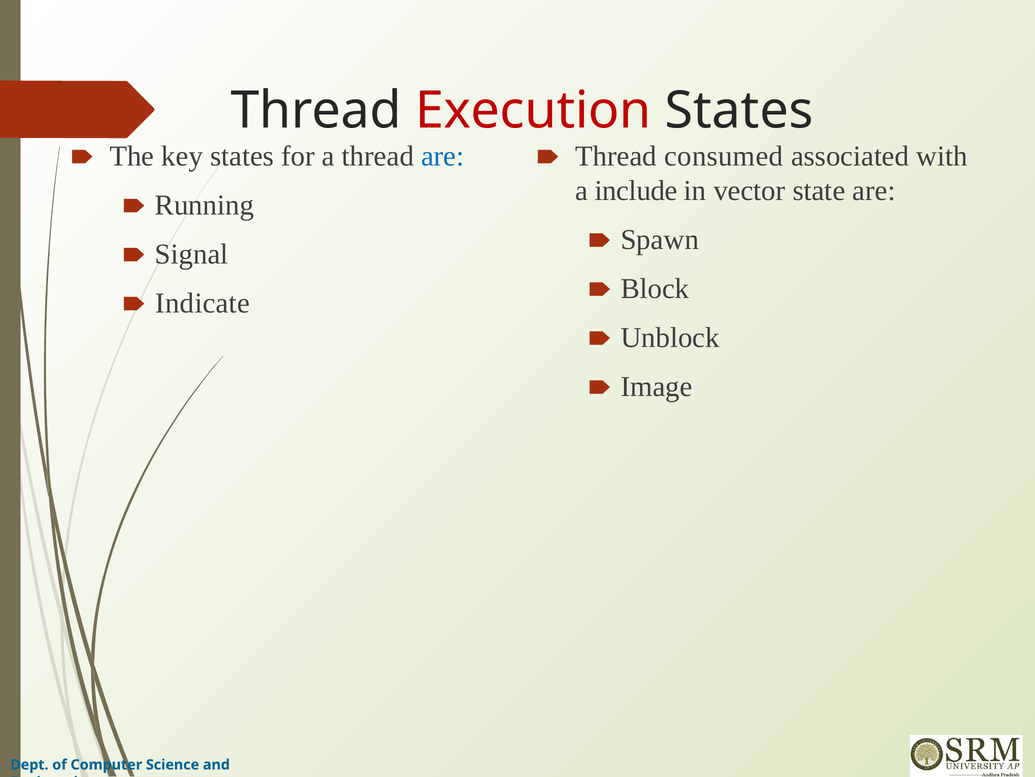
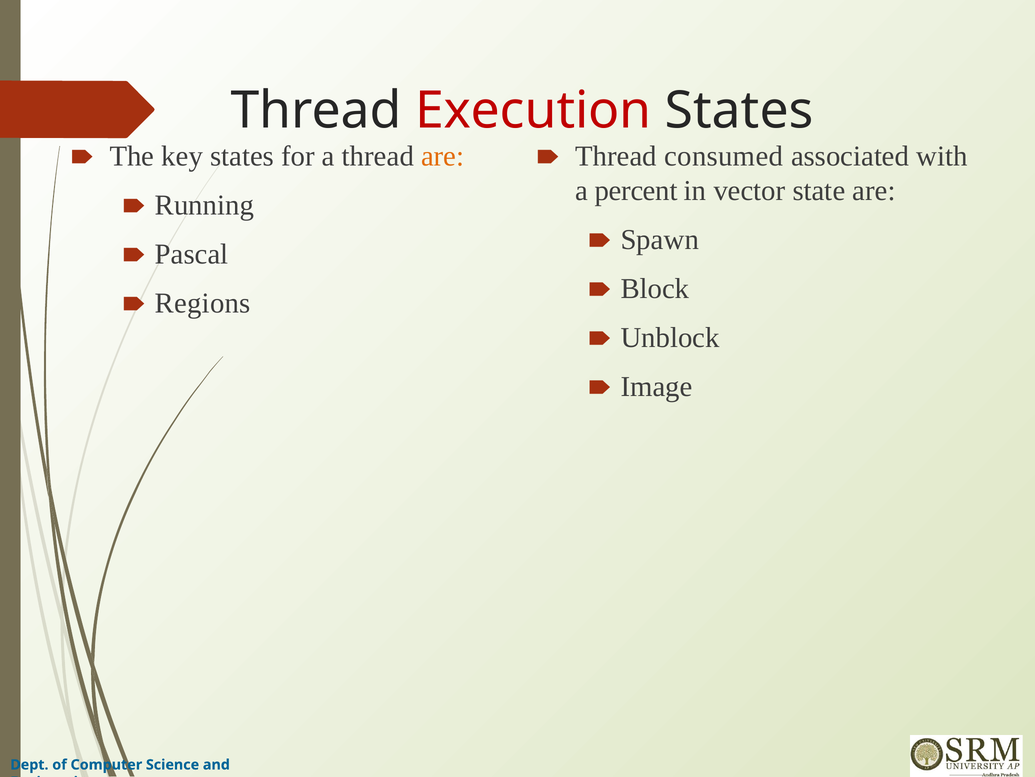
are at (443, 156) colour: blue -> orange
include: include -> percent
Signal: Signal -> Pascal
Indicate: Indicate -> Regions
